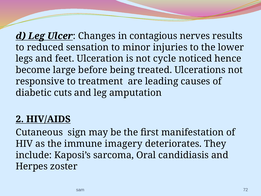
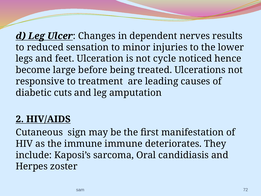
contagious: contagious -> dependent
immune imagery: imagery -> immune
